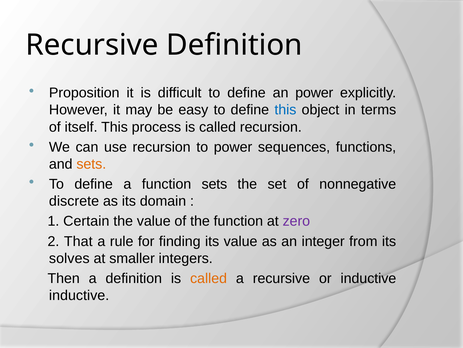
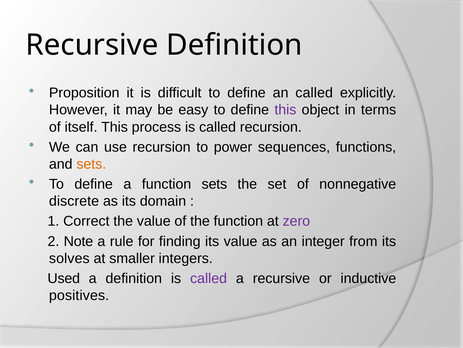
an power: power -> called
this at (285, 110) colour: blue -> purple
Certain: Certain -> Correct
That: That -> Note
Then: Then -> Used
called at (209, 278) colour: orange -> purple
inductive at (79, 295): inductive -> positives
